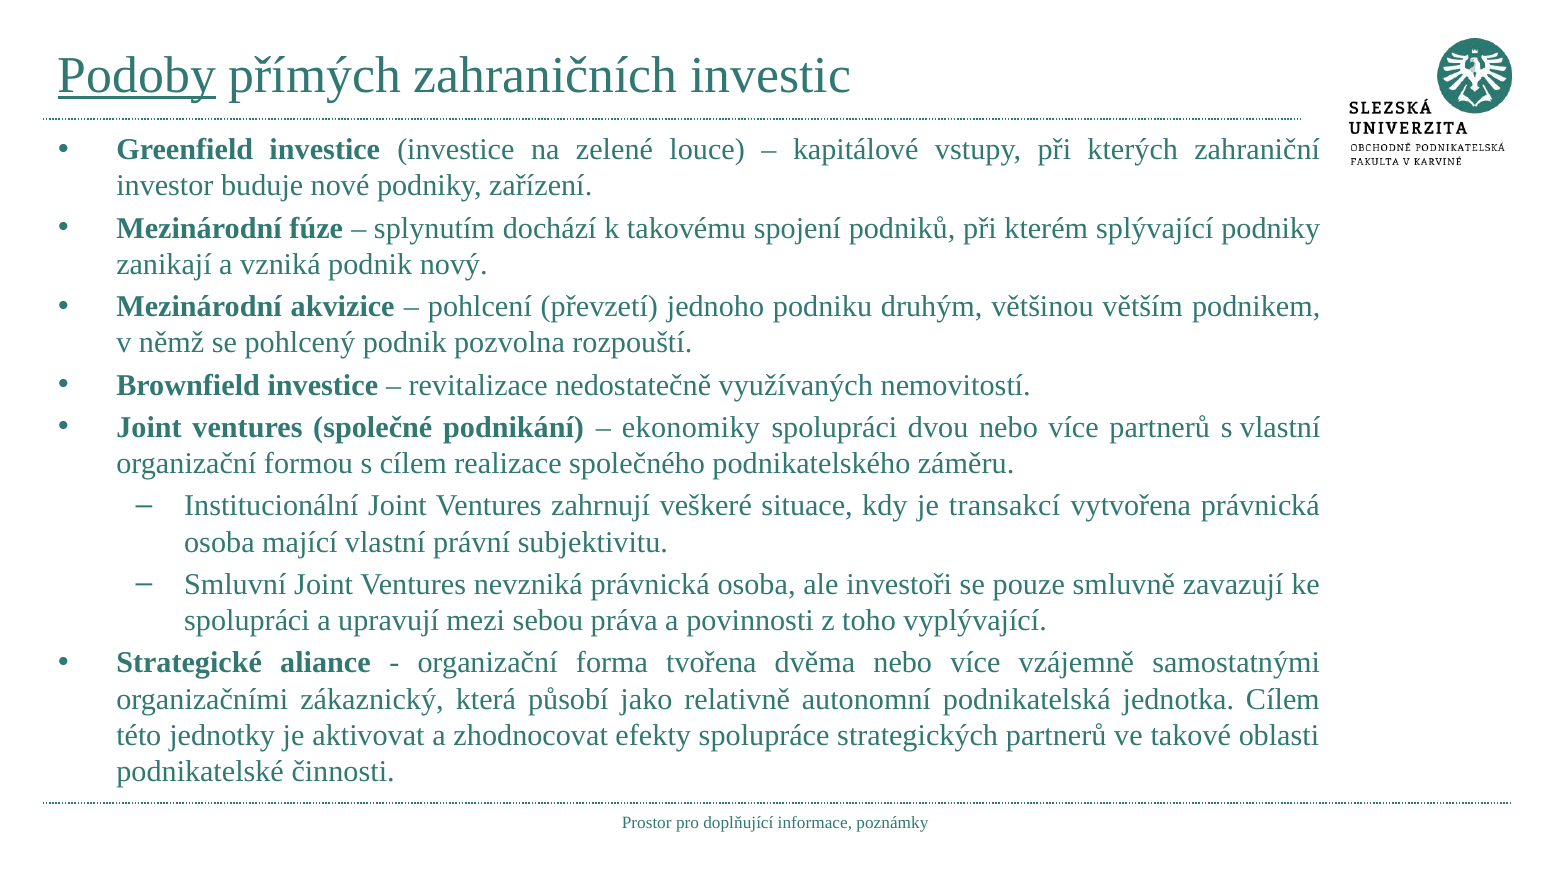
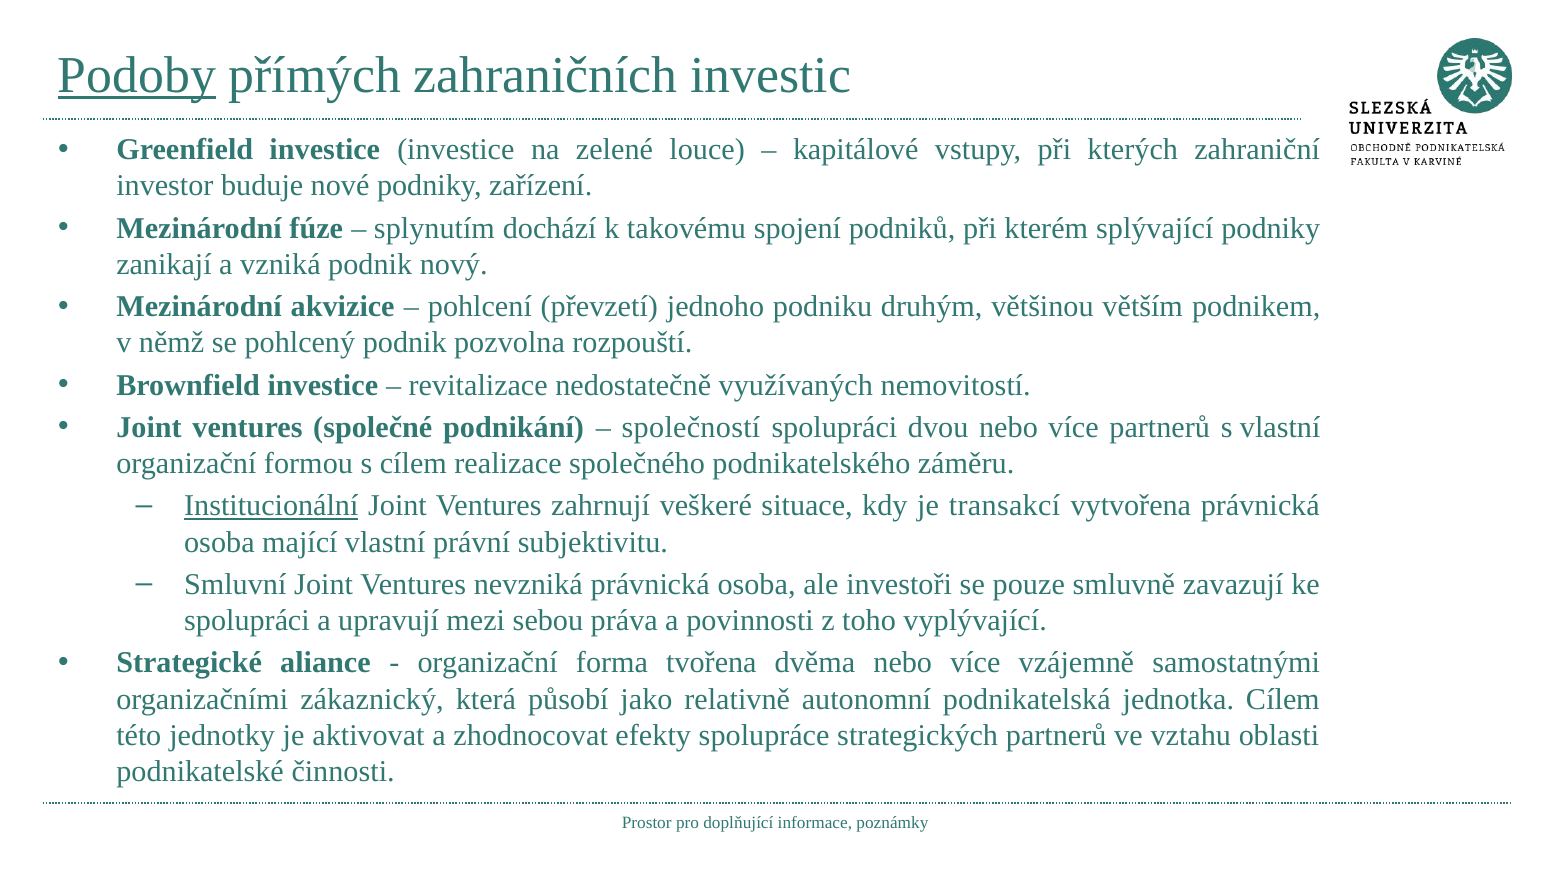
ekonomiky: ekonomiky -> společností
Institucionální underline: none -> present
takové: takové -> vztahu
